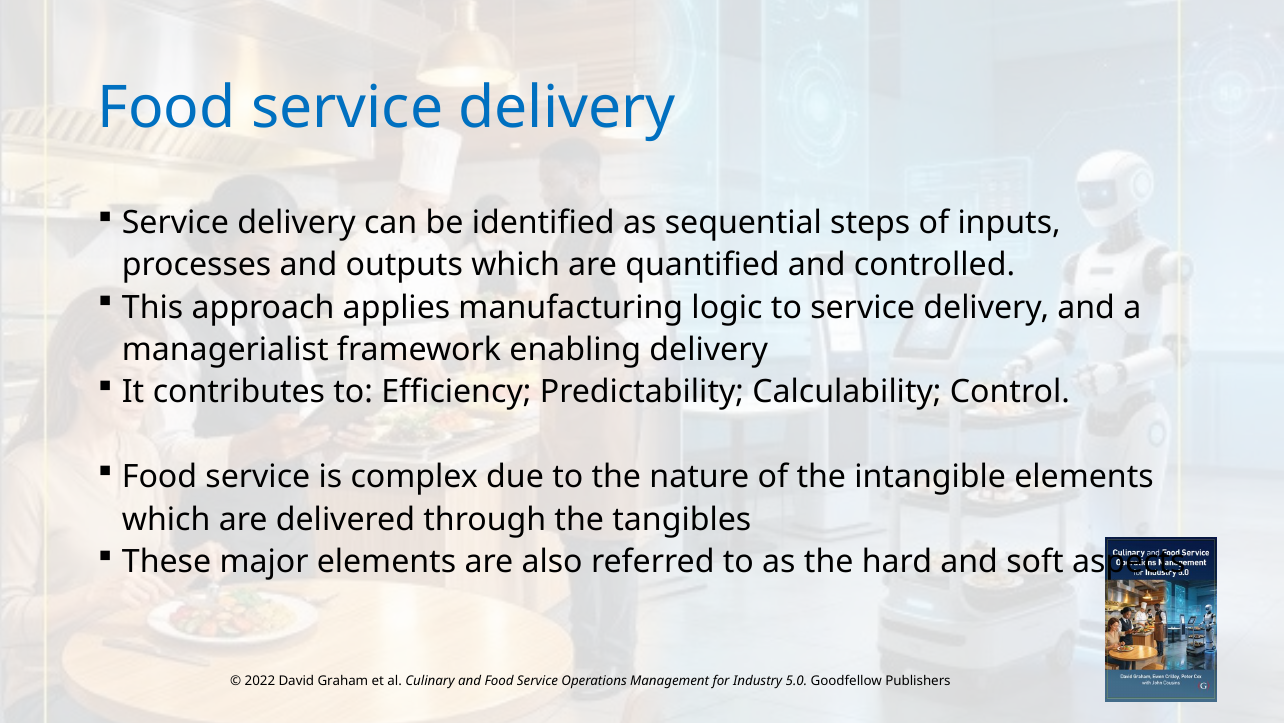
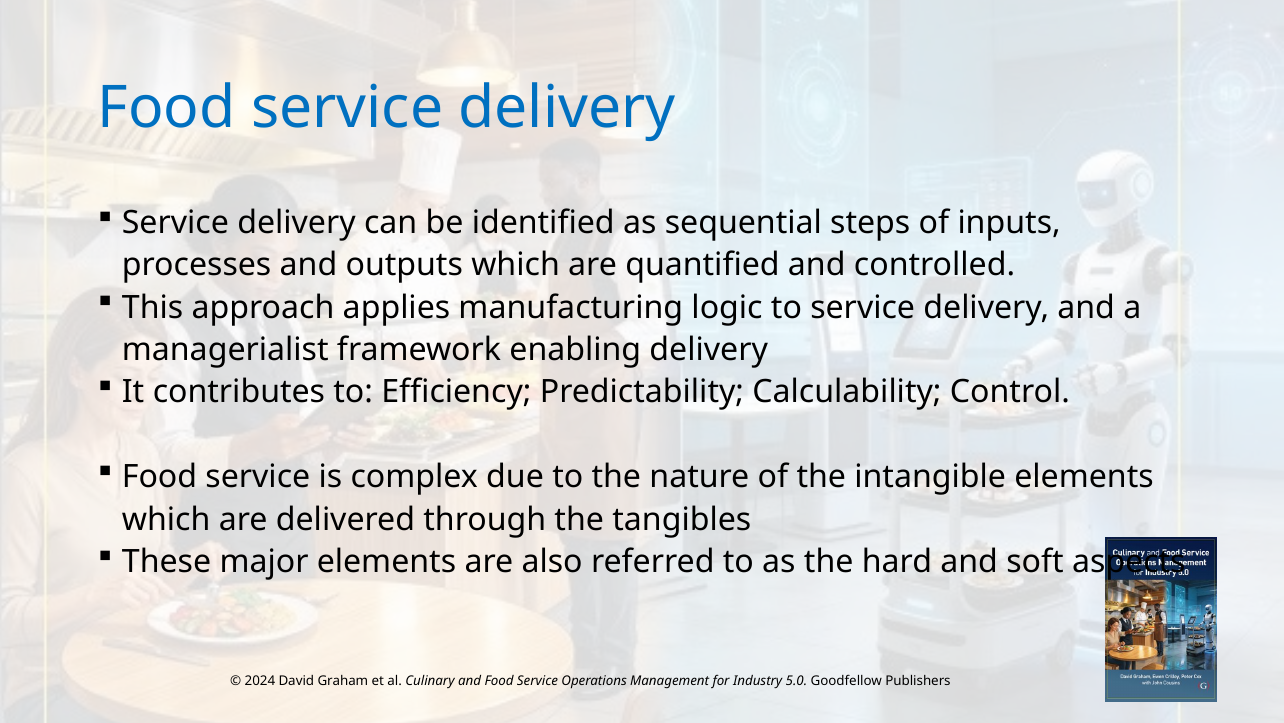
2022: 2022 -> 2024
